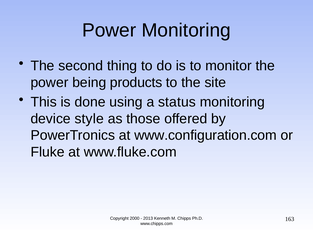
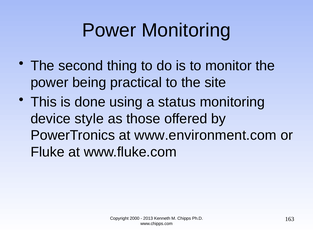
products: products -> practical
www.configuration.com: www.configuration.com -> www.environment.com
